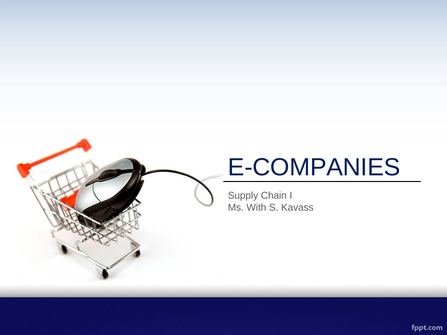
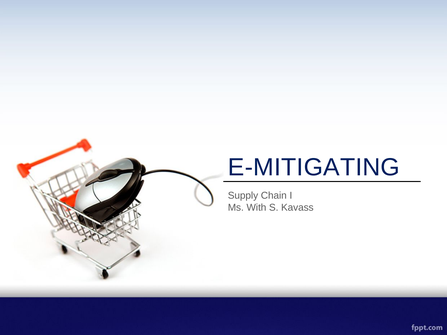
E-COMPANIES: E-COMPANIES -> E-MITIGATING
